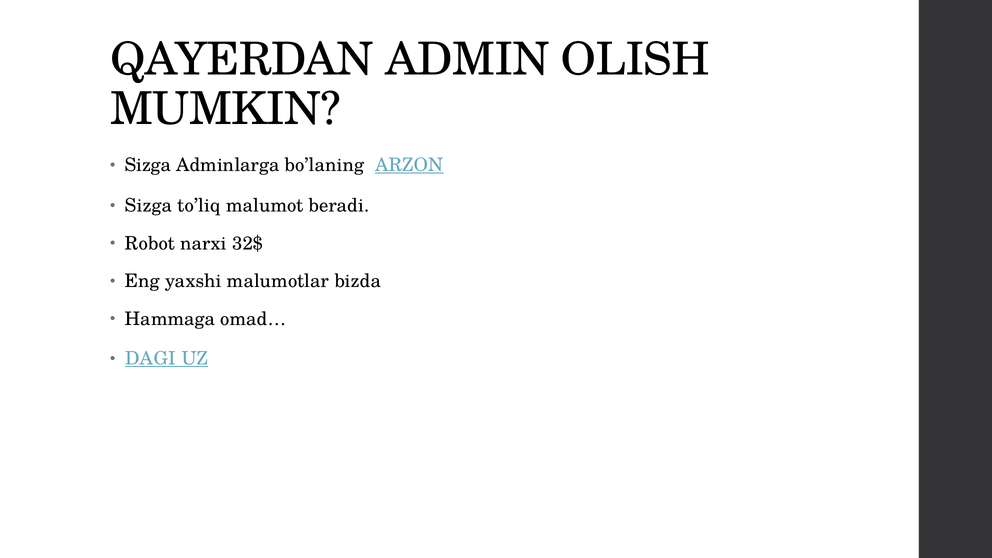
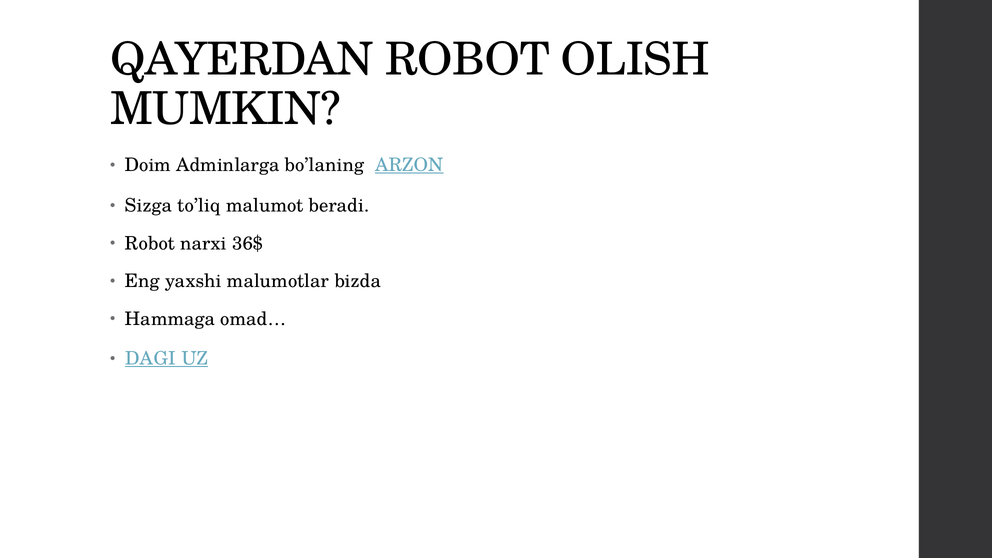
QAYERDAN ADMIN: ADMIN -> ROBOT
Sizga at (148, 165): Sizga -> Doim
32$: 32$ -> 36$
